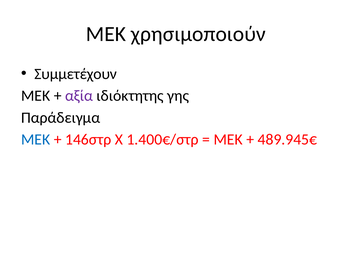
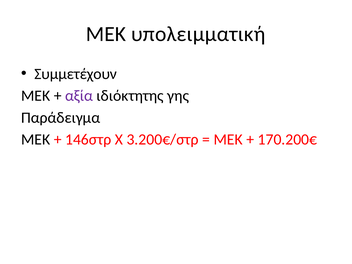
χρησιμοποιούν: χρησιμοποιούν -> υπολειμματική
ΜΕΚ at (36, 140) colour: blue -> black
1.400€/στρ: 1.400€/στρ -> 3.200€/στρ
489.945€: 489.945€ -> 170.200€
